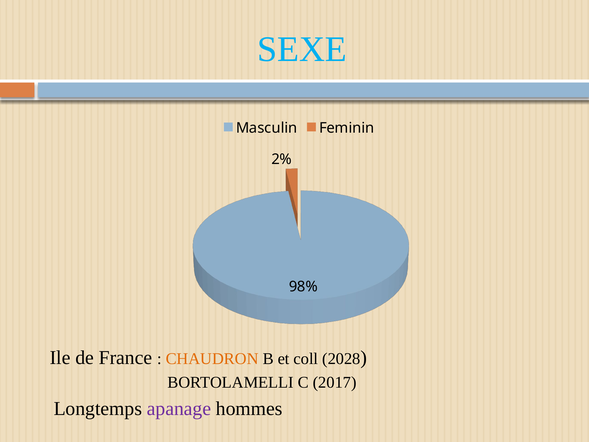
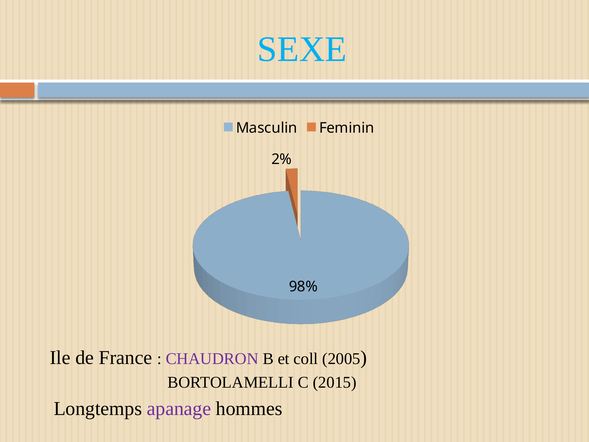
CHAUDRON colour: orange -> purple
2028: 2028 -> 2005
2017: 2017 -> 2015
